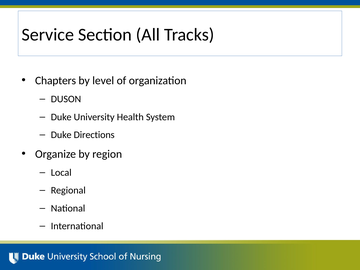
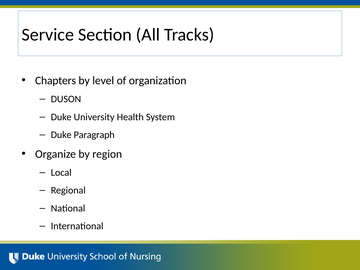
Directions: Directions -> Paragraph
